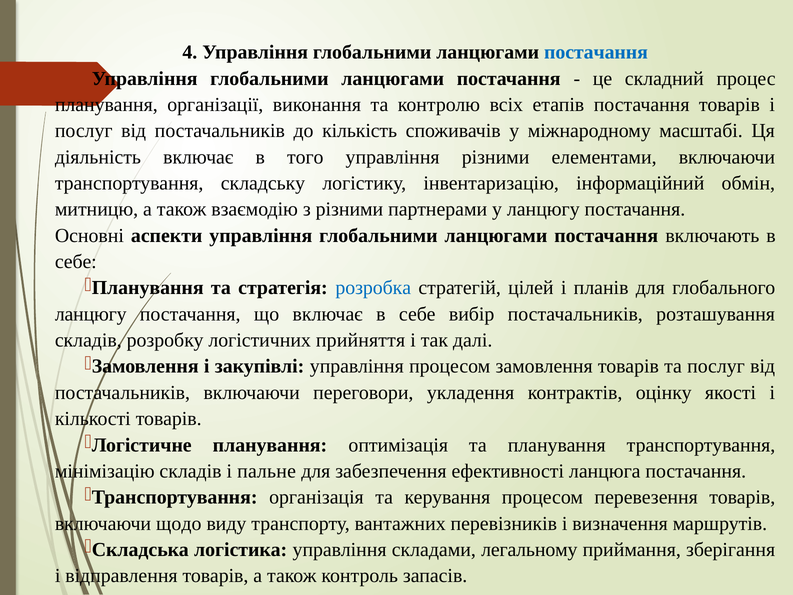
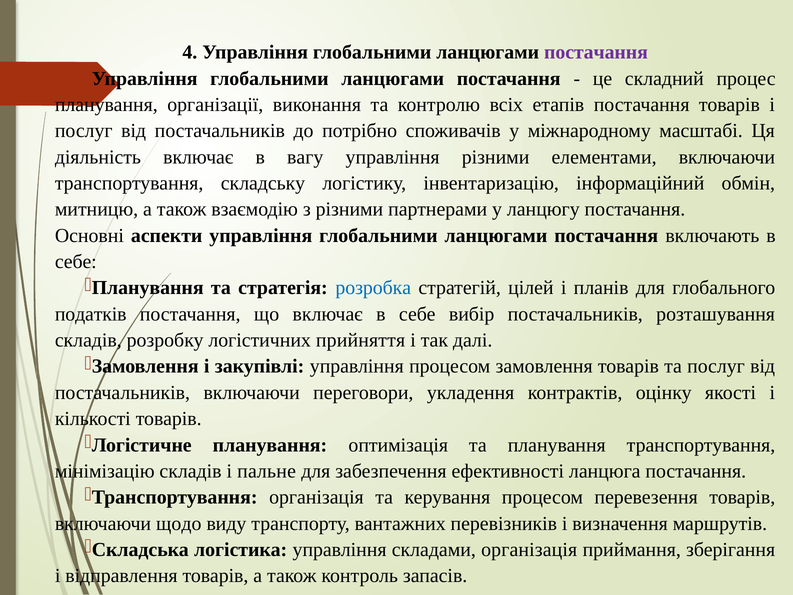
постачання at (596, 52) colour: blue -> purple
кількість: кількість -> потрібно
того: того -> вагу
ланцюгу at (91, 314): ланцюгу -> податків
складами легальному: легальному -> організація
